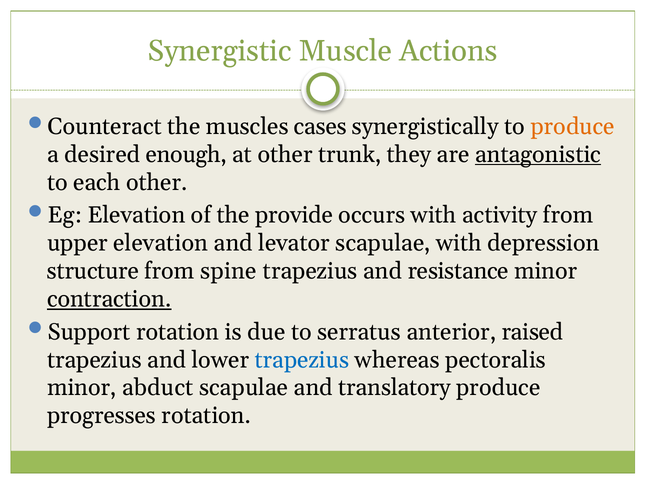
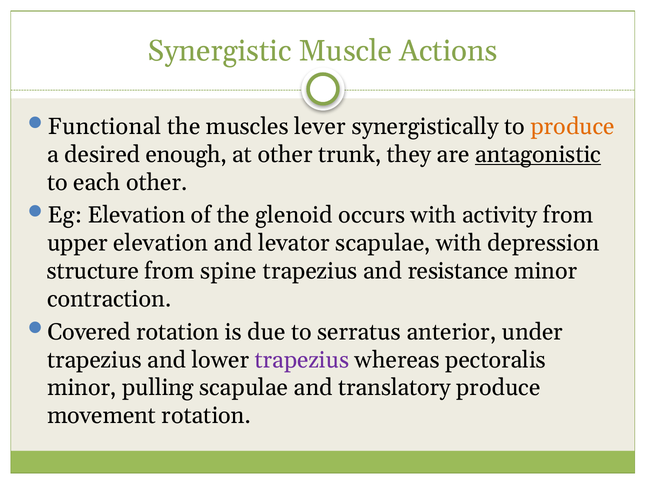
Counteract: Counteract -> Functional
cases: cases -> lever
provide: provide -> glenoid
contraction underline: present -> none
Support: Support -> Covered
raised: raised -> under
trapezius at (302, 360) colour: blue -> purple
abduct: abduct -> pulling
progresses: progresses -> movement
